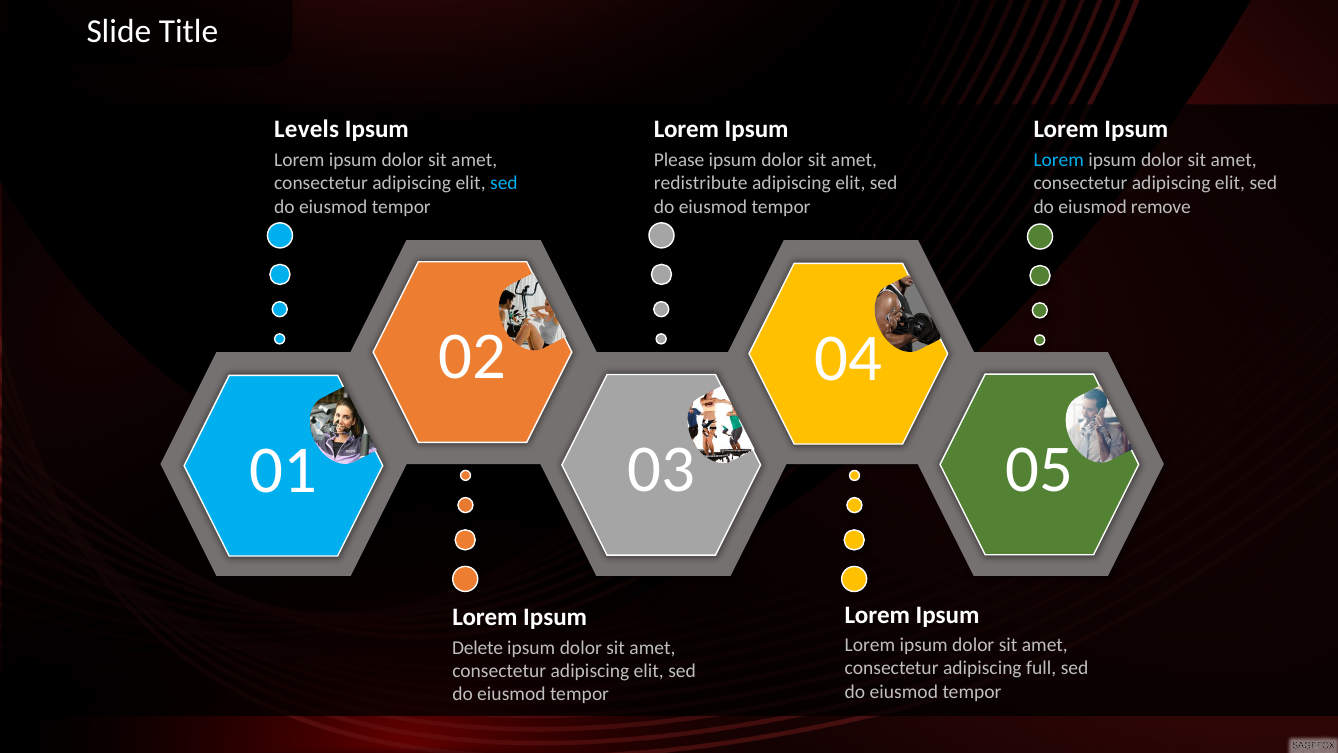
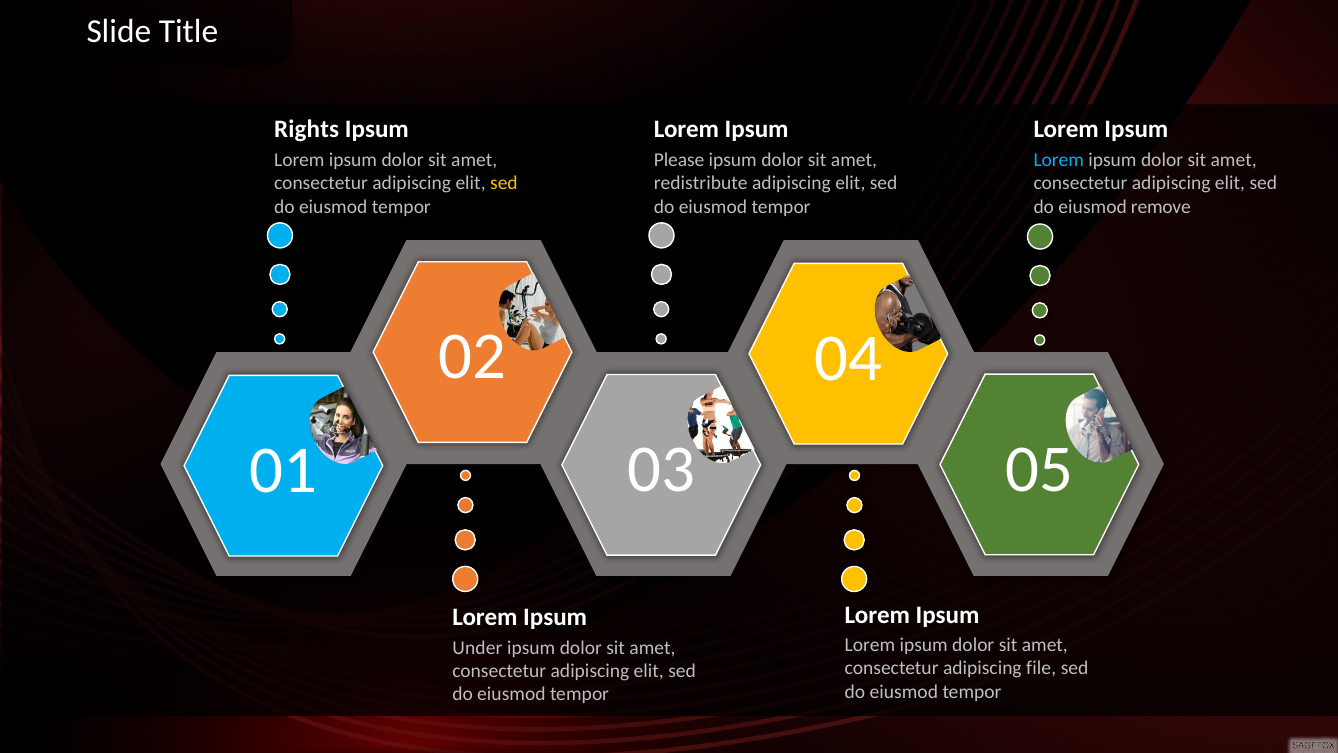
Levels: Levels -> Rights
sed at (504, 183) colour: light blue -> yellow
Delete: Delete -> Under
full: full -> file
